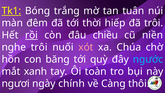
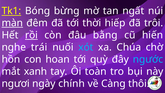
trắng: trắng -> bừng
tuân: tuân -> ngất
màn underline: none -> present
chiều: chiều -> bằng
niền: niền -> hiến
nghe trôi: trôi -> trái
xót colour: pink -> light blue
băng: băng -> hoan
